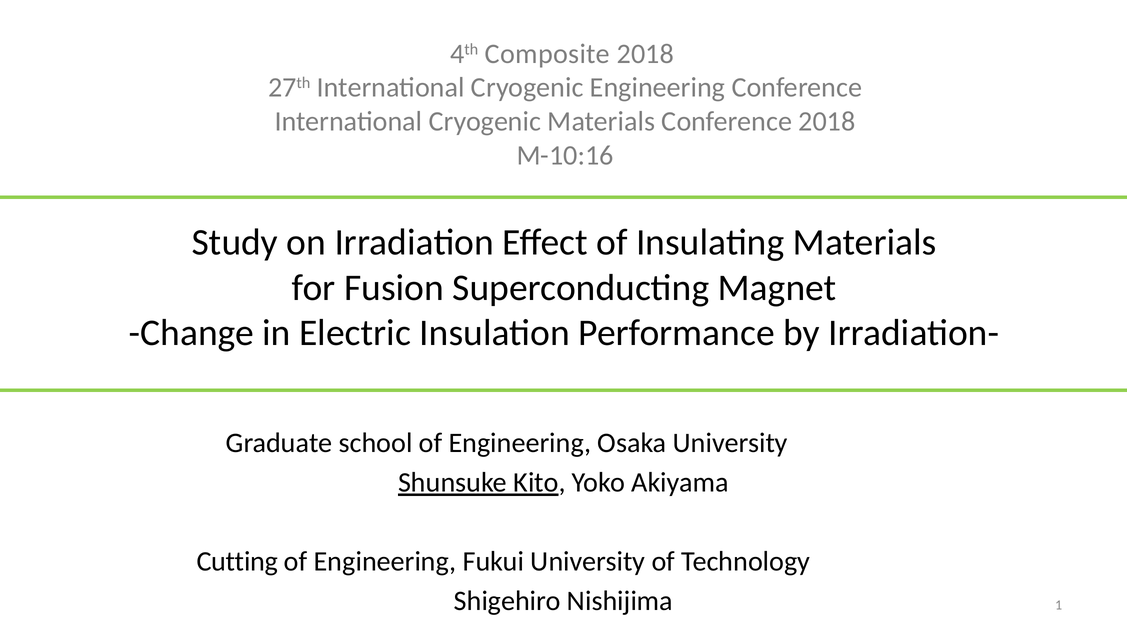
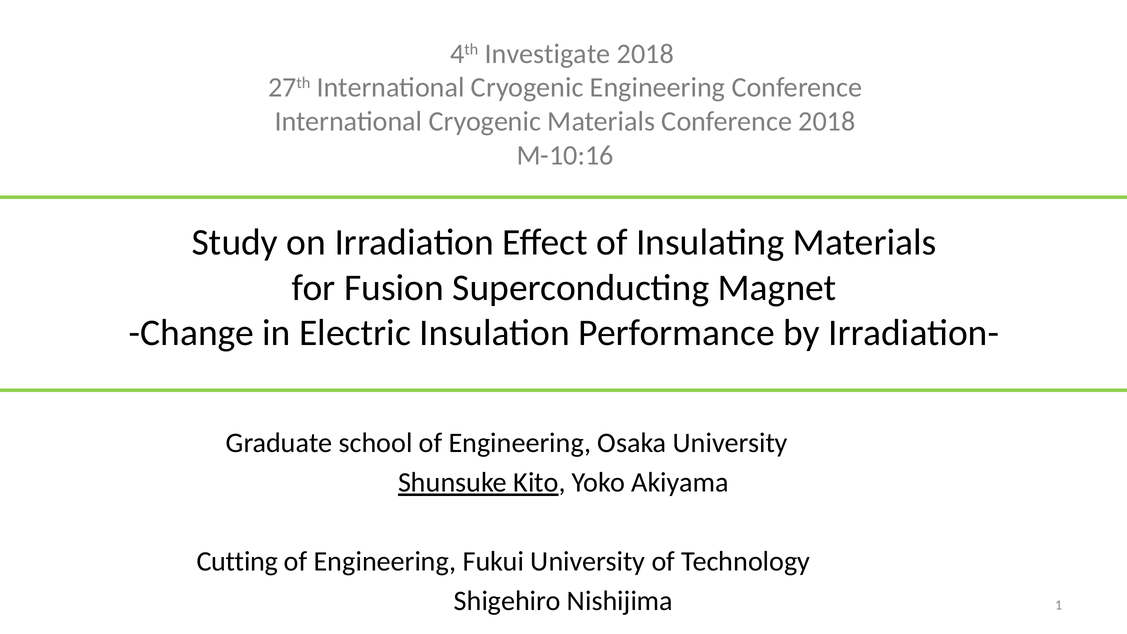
Composite: Composite -> Investigate
